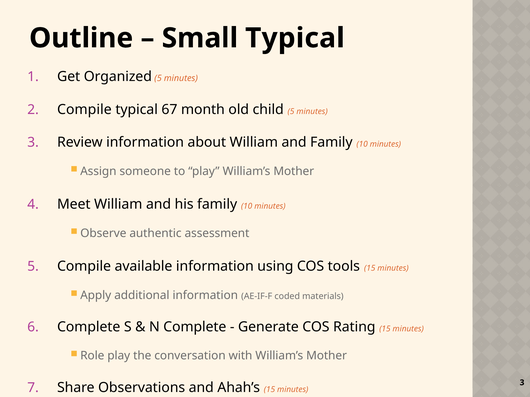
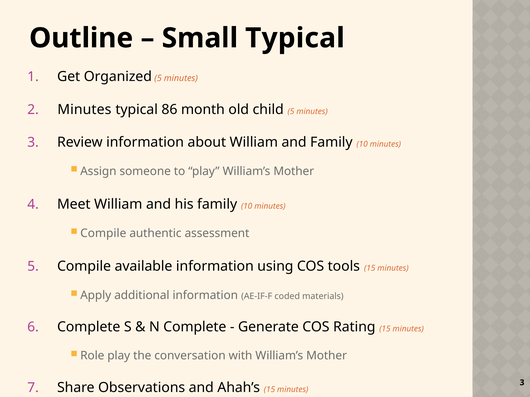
Compile at (84, 110): Compile -> Minutes
67: 67 -> 86
Observe at (103, 234): Observe -> Compile
